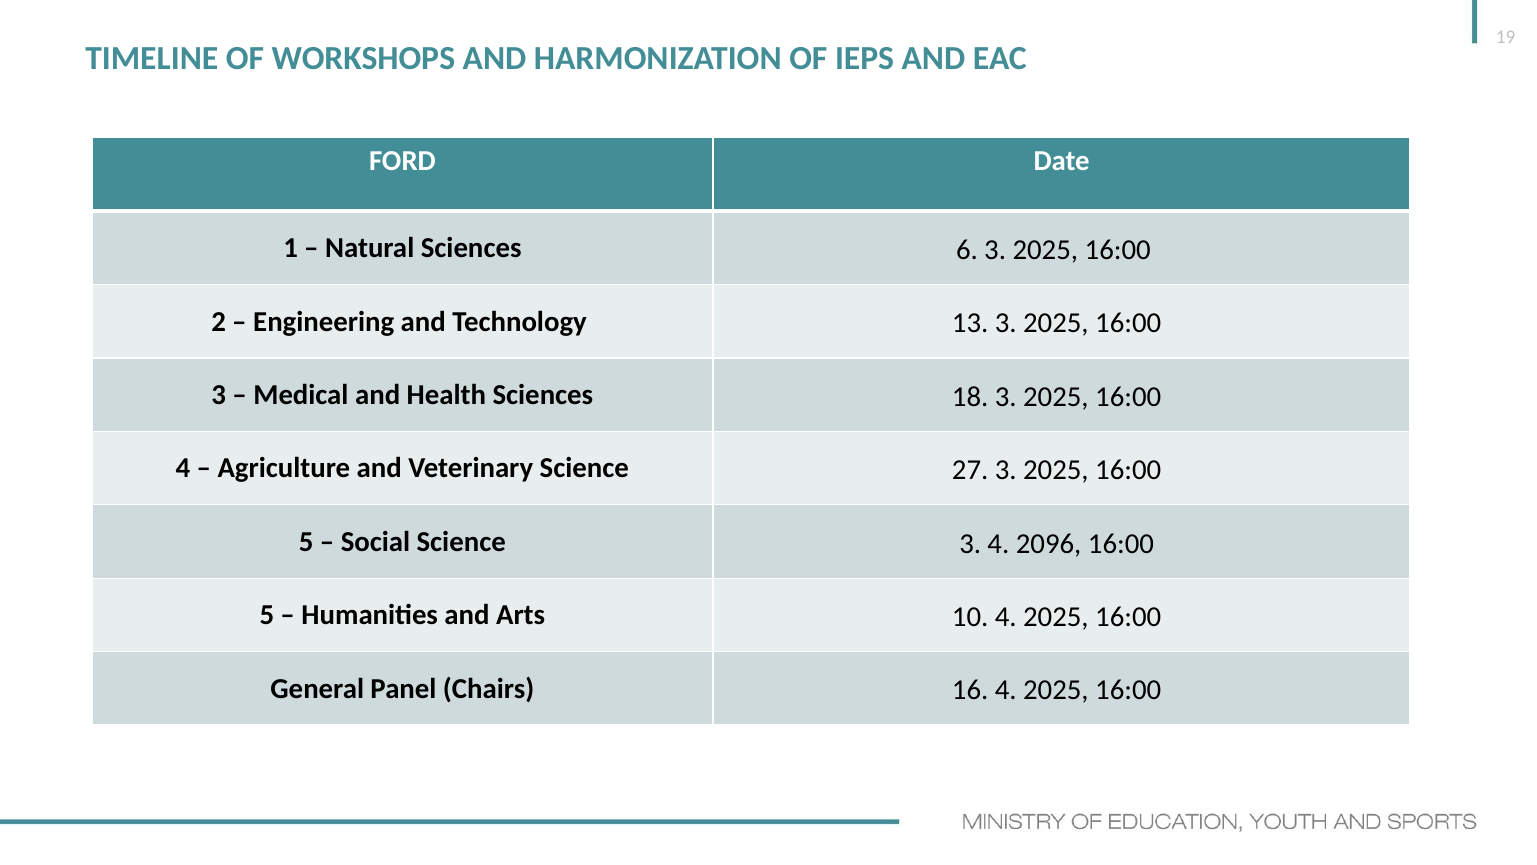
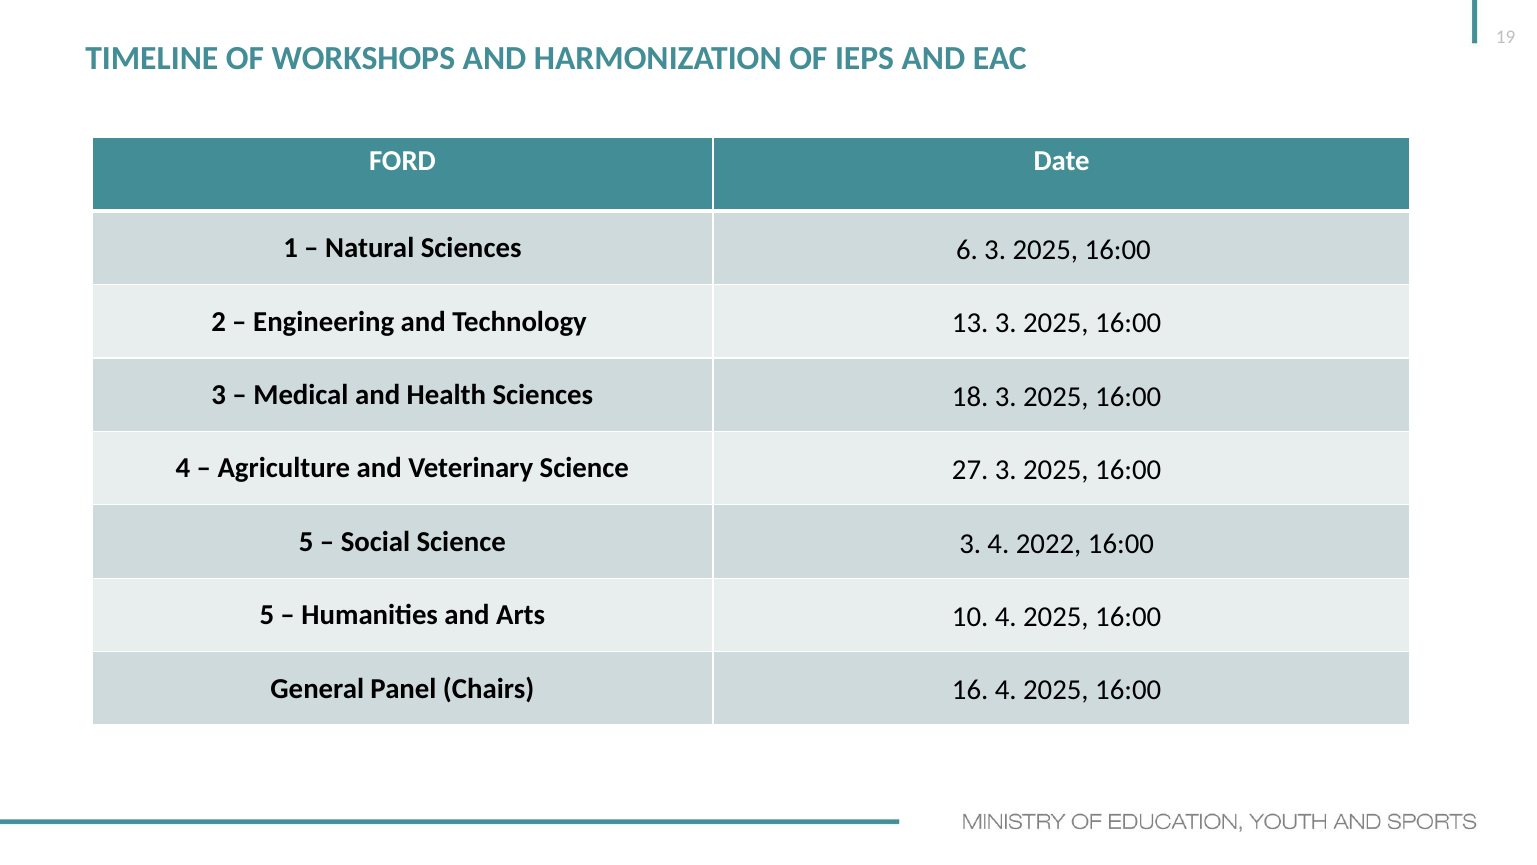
2096: 2096 -> 2022
